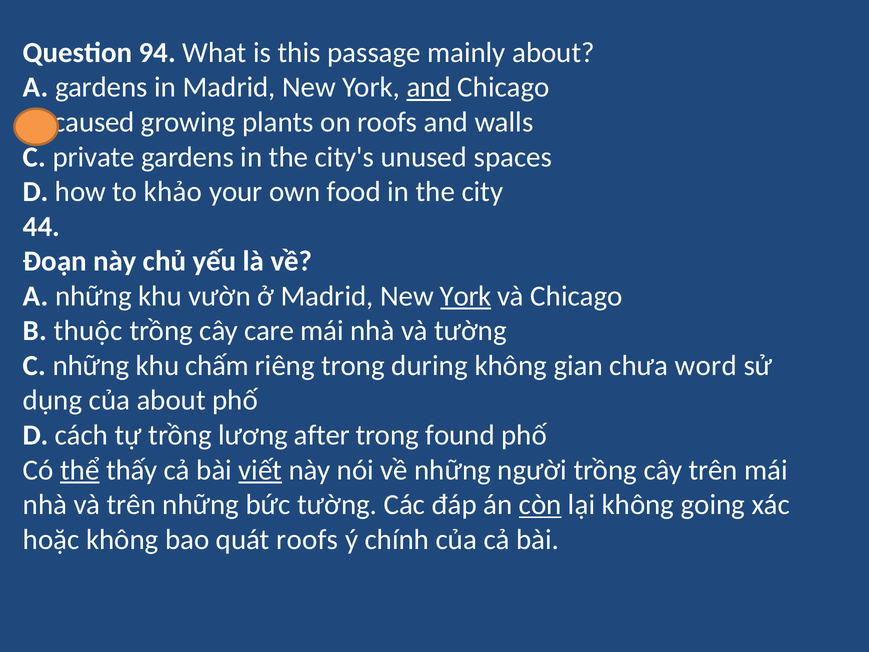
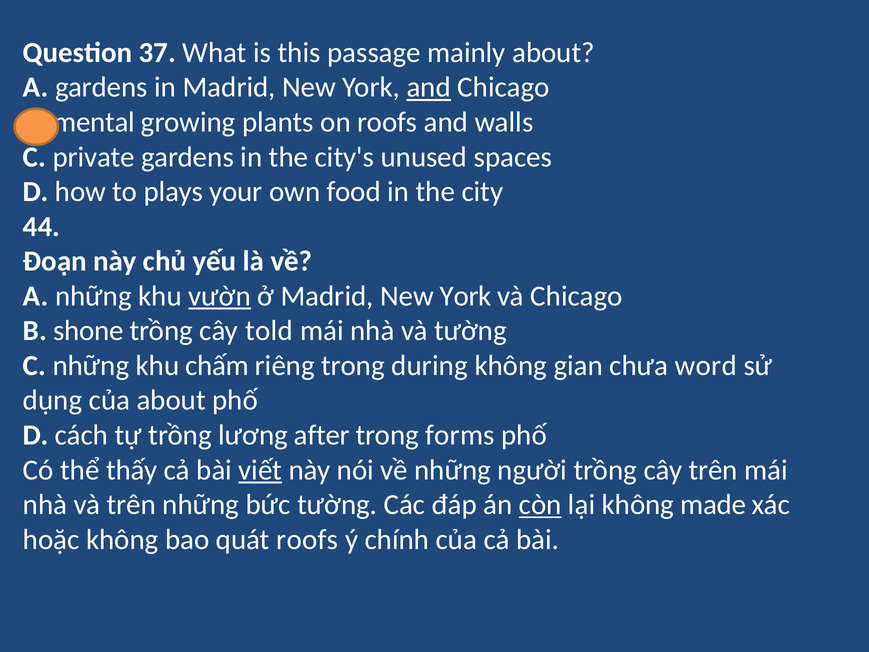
94: 94 -> 37
caused: caused -> mental
khảo: khảo -> plays
vườn underline: none -> present
York at (466, 296) underline: present -> none
thuộc: thuộc -> shone
care: care -> told
found: found -> forms
thể underline: present -> none
going: going -> made
